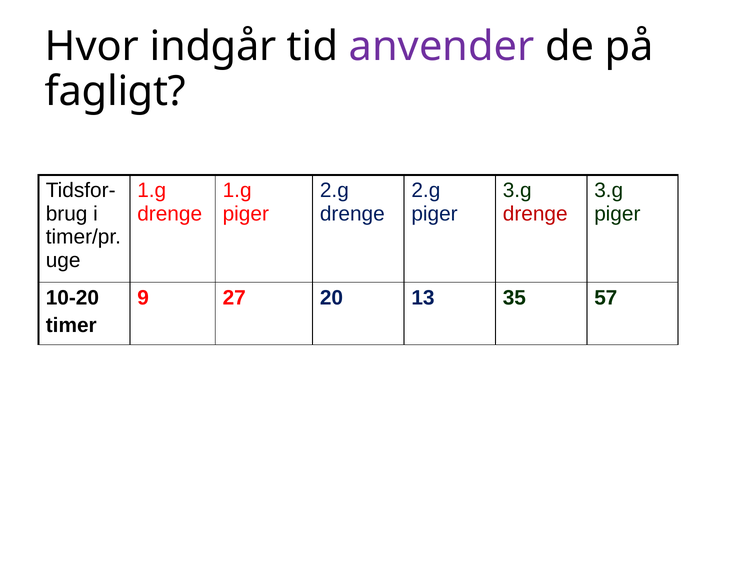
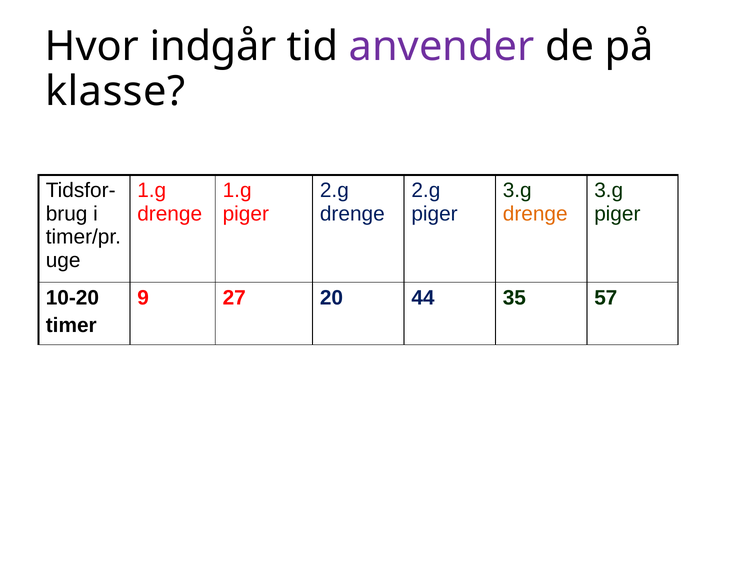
fagligt: fagligt -> klasse
drenge at (535, 214) colour: red -> orange
13: 13 -> 44
